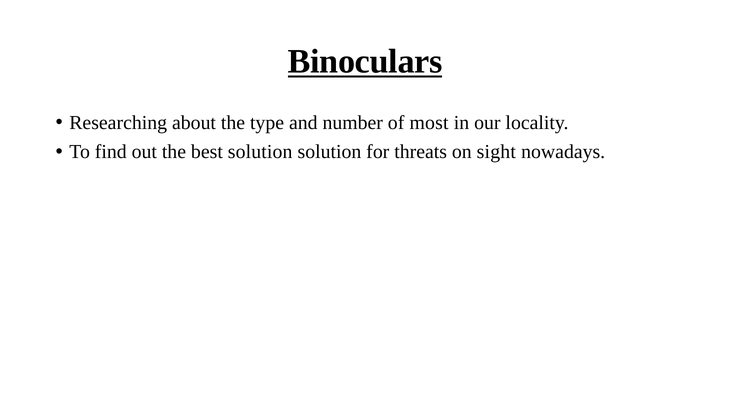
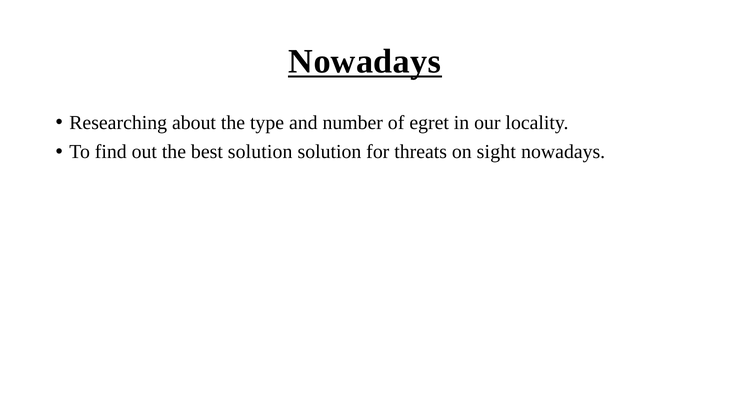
Binoculars at (365, 61): Binoculars -> Nowadays
most: most -> egret
